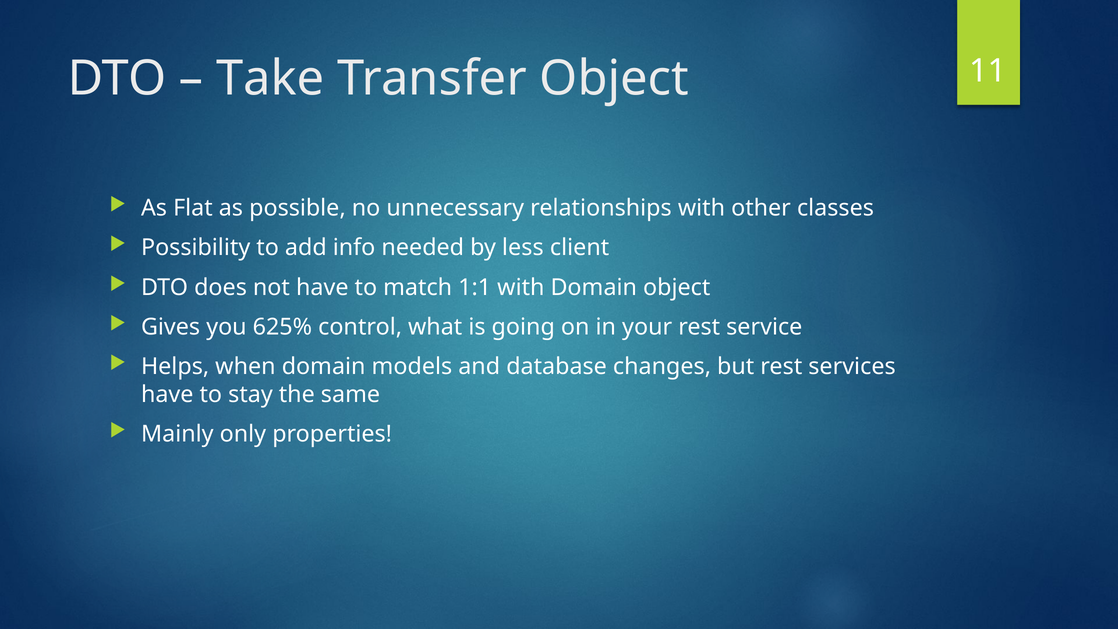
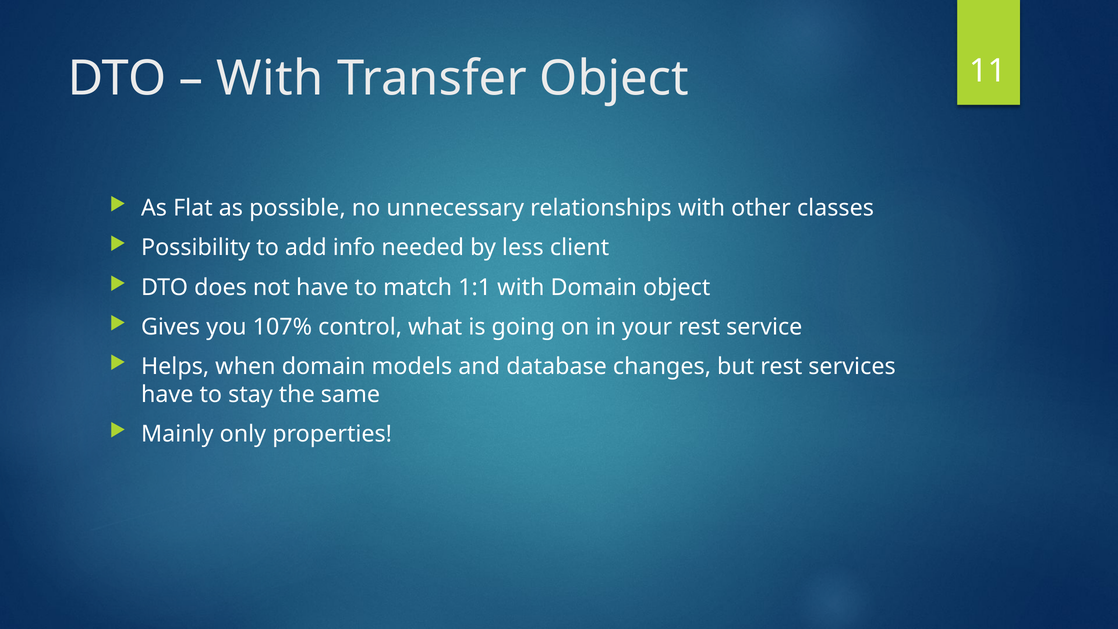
Take at (270, 78): Take -> With
625%: 625% -> 107%
